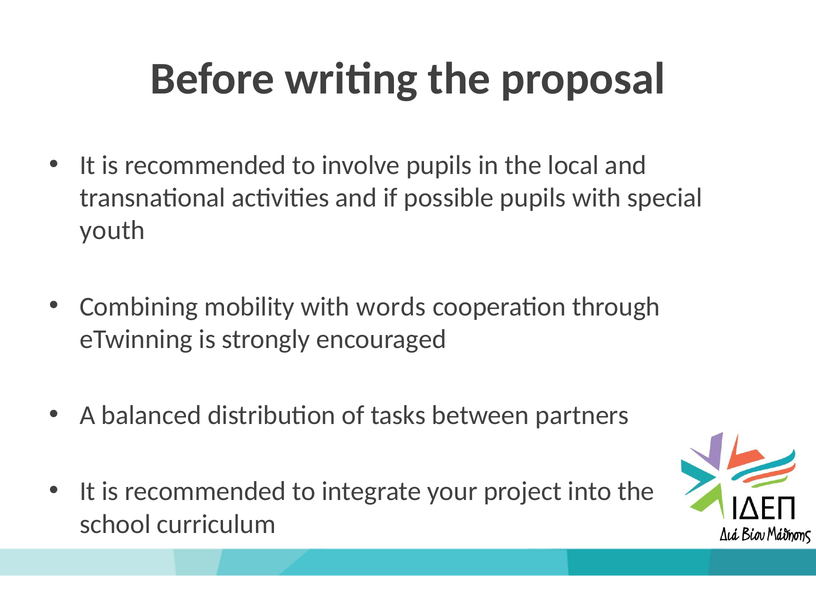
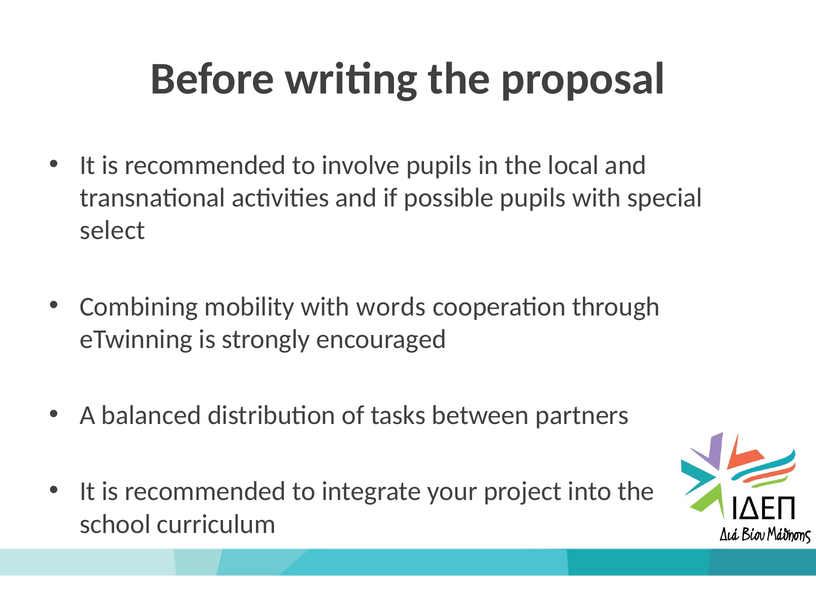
youth: youth -> select
